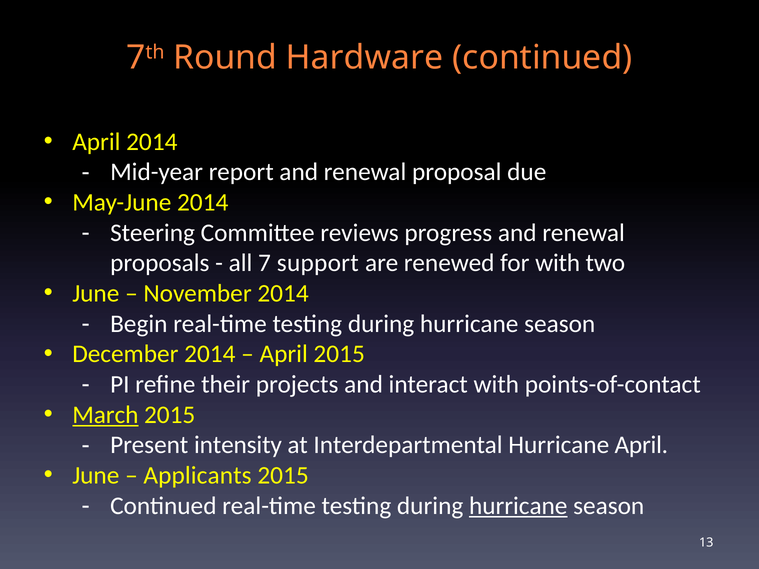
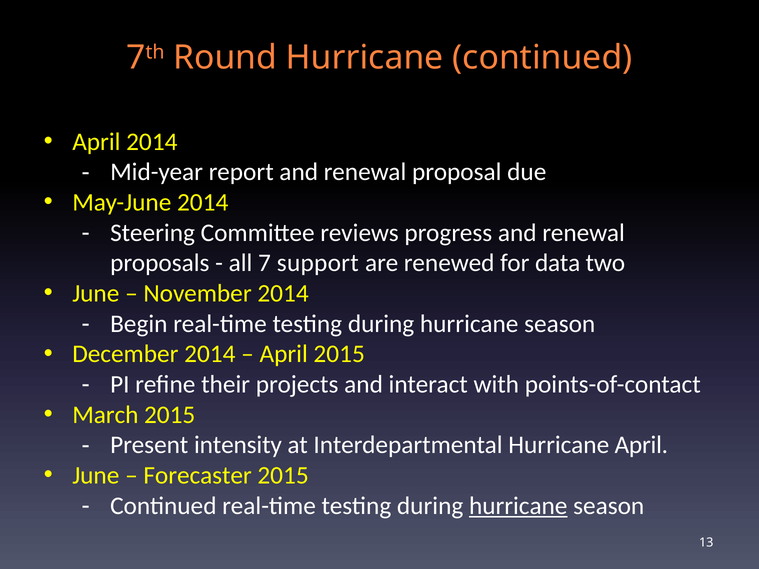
Round Hardware: Hardware -> Hurricane
for with: with -> data
March underline: present -> none
Applicants: Applicants -> Forecaster
